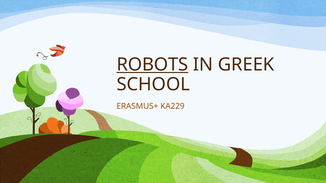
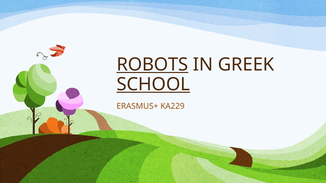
SCHOOL underline: none -> present
